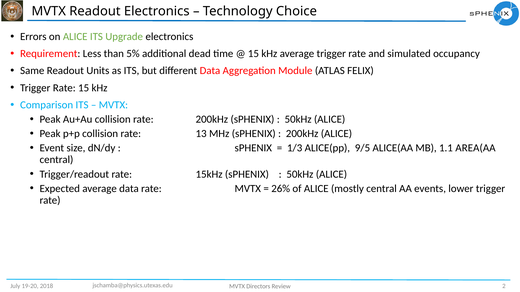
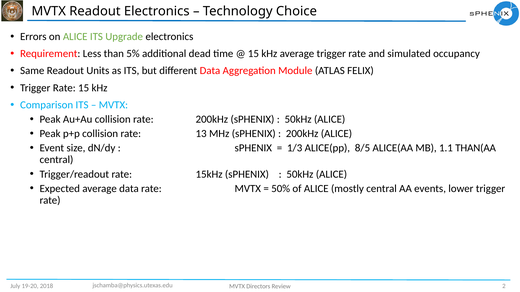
9/5: 9/5 -> 8/5
AREA(AA: AREA(AA -> THAN(AA
26%: 26% -> 50%
